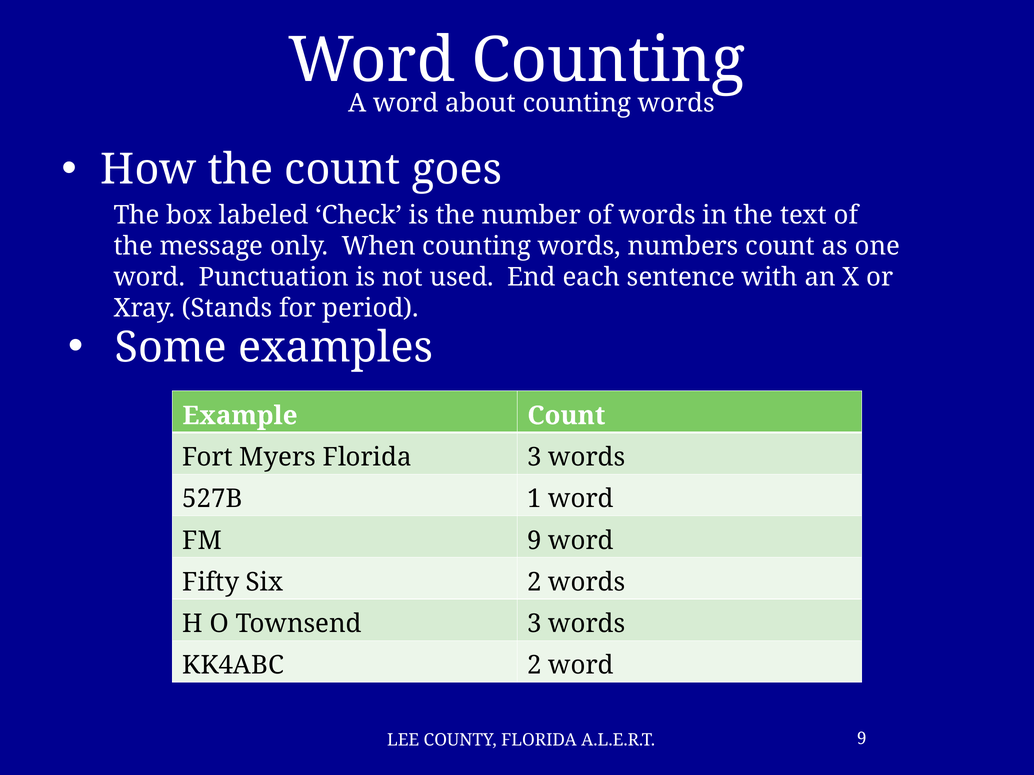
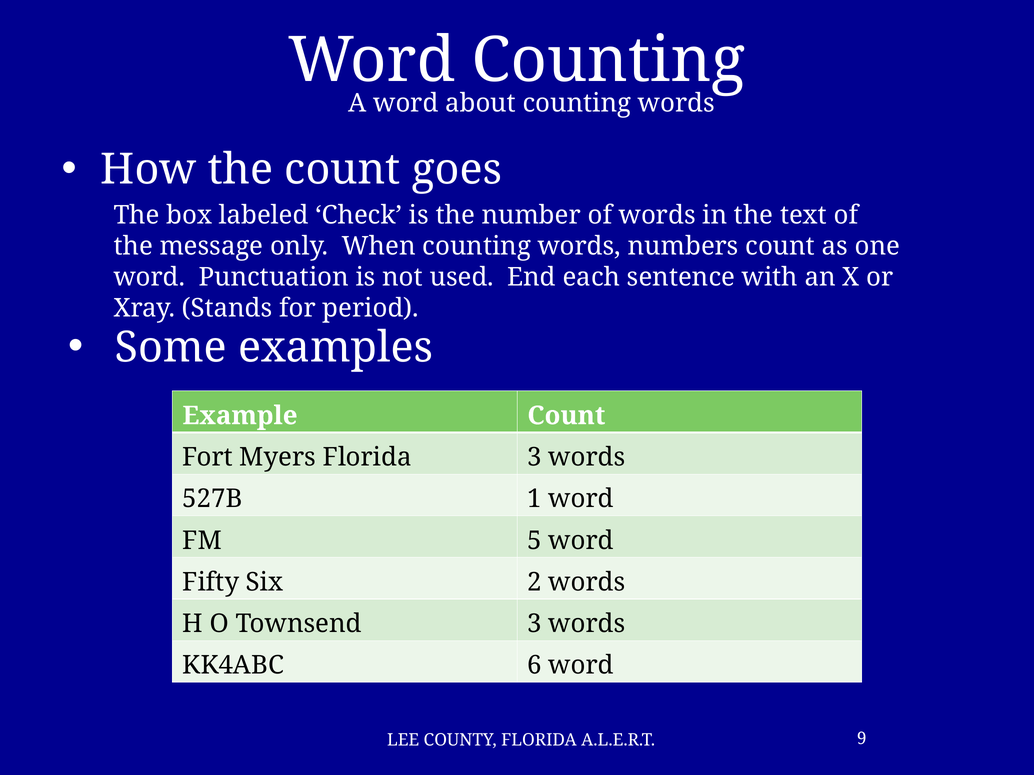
FM 9: 9 -> 5
KK4ABC 2: 2 -> 6
